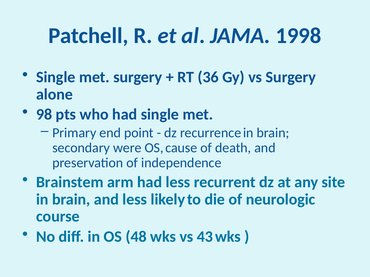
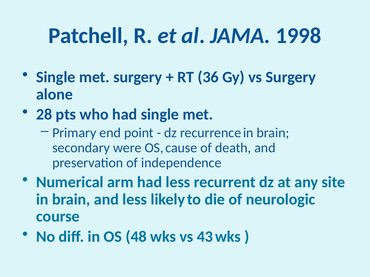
98: 98 -> 28
Brainstem: Brainstem -> Numerical
